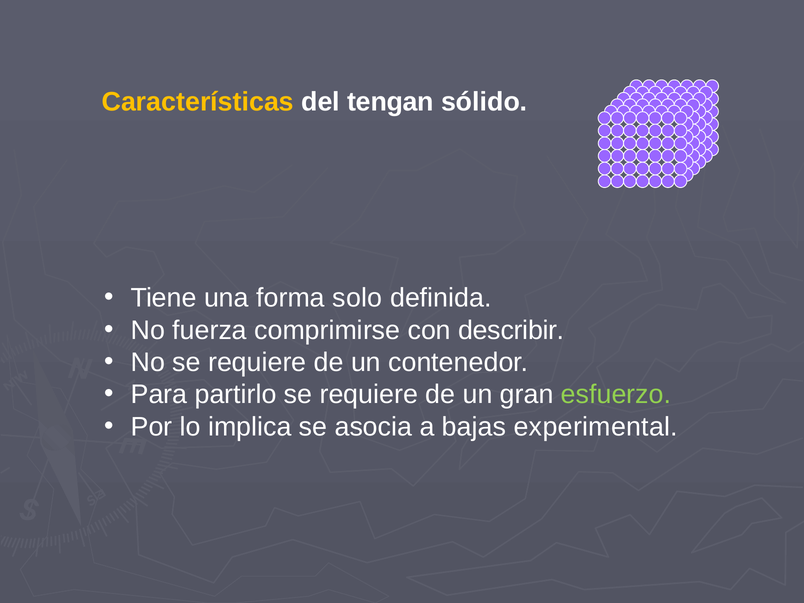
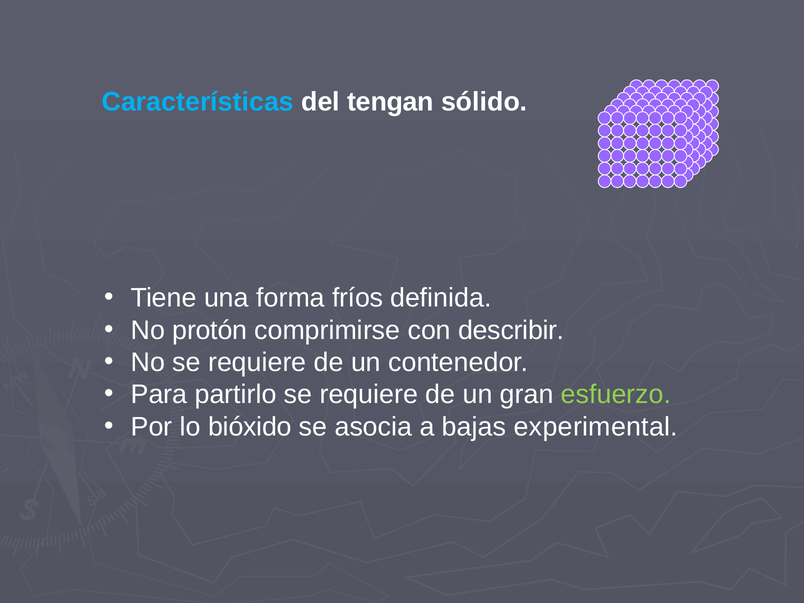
Características colour: yellow -> light blue
solo: solo -> fríos
fuerza: fuerza -> protón
implica: implica -> bióxido
